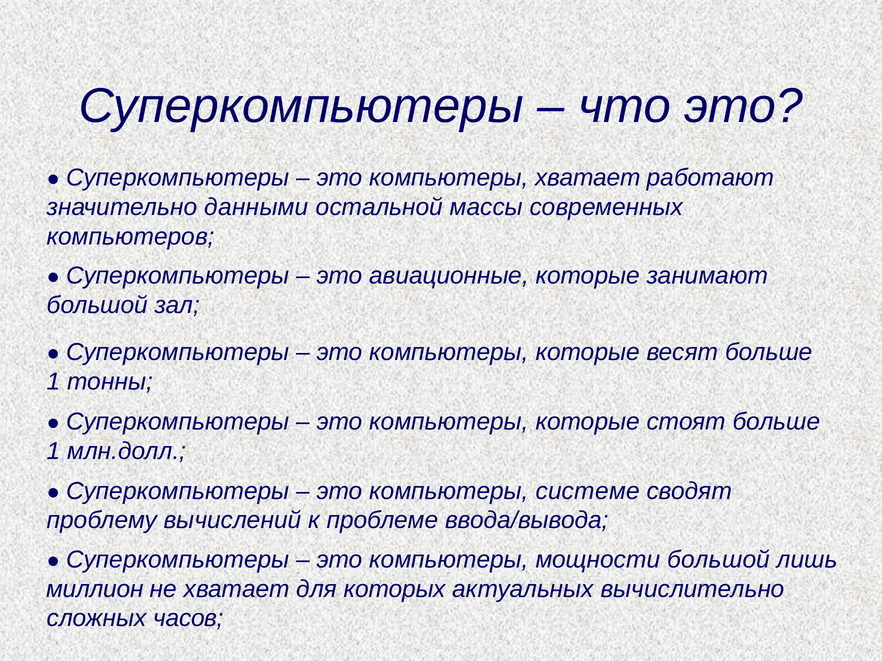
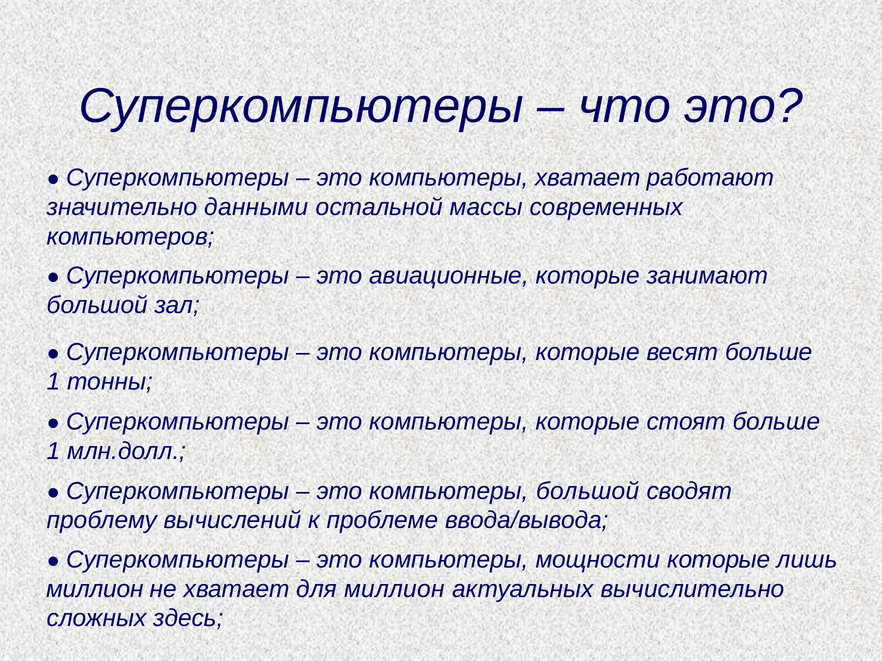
компьютеры системе: системе -> большой
мощности большой: большой -> которые
для которых: которых -> миллион
часов: часов -> здесь
